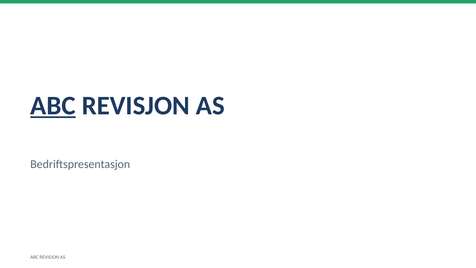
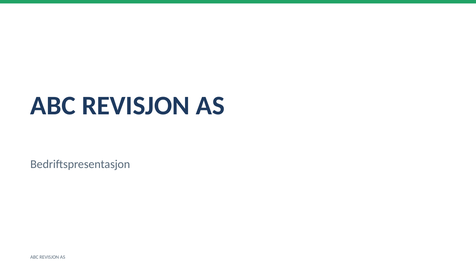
ABC at (53, 106) underline: present -> none
